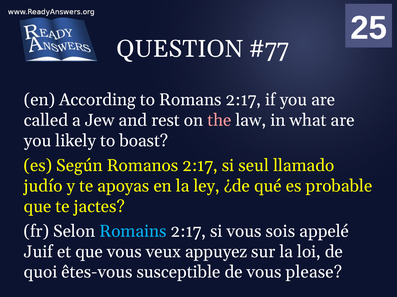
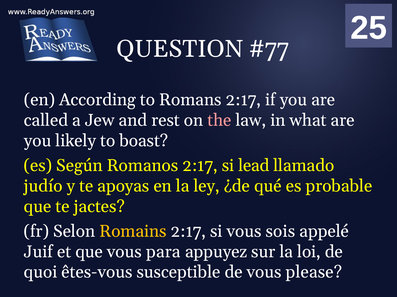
seul: seul -> lead
Romains colour: light blue -> yellow
veux: veux -> para
